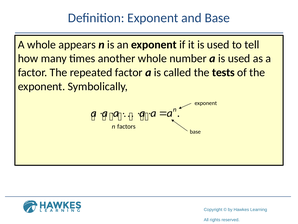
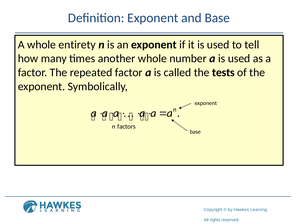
appears: appears -> entirety
